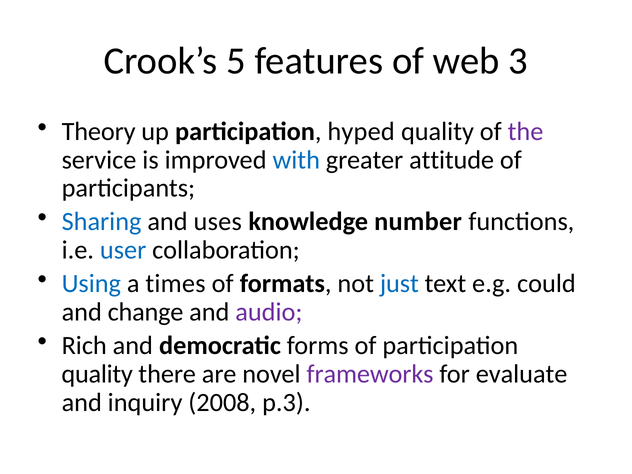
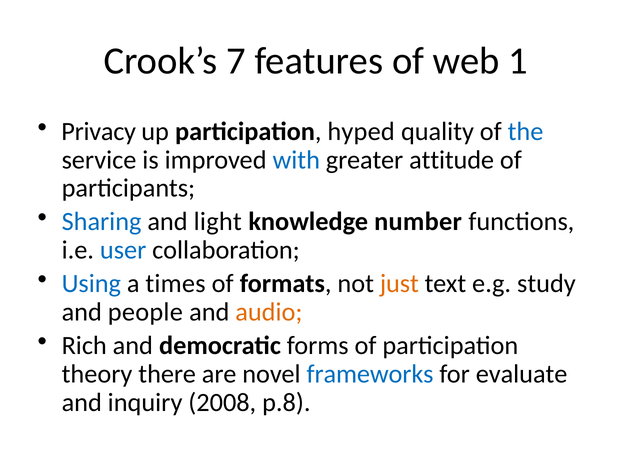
5: 5 -> 7
3: 3 -> 1
Theory: Theory -> Privacy
the colour: purple -> blue
uses: uses -> light
just colour: blue -> orange
could: could -> study
change: change -> people
audio colour: purple -> orange
quality at (97, 374): quality -> theory
frameworks colour: purple -> blue
p.3: p.3 -> p.8
